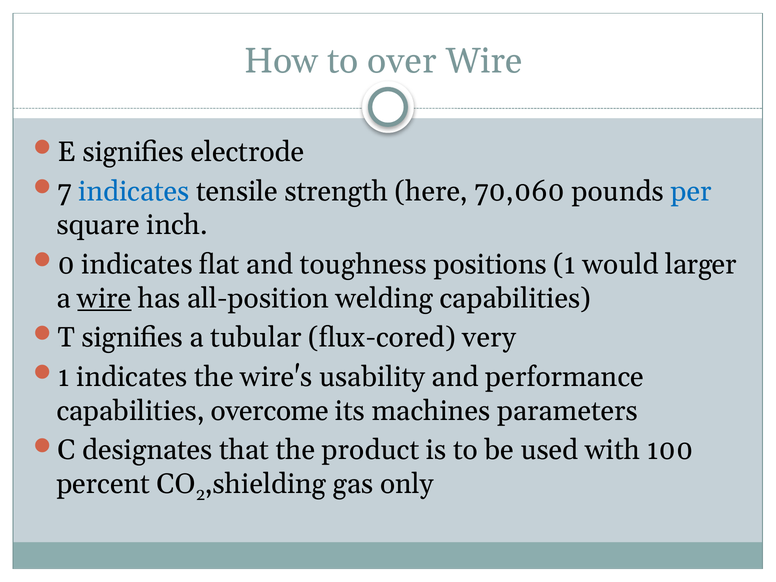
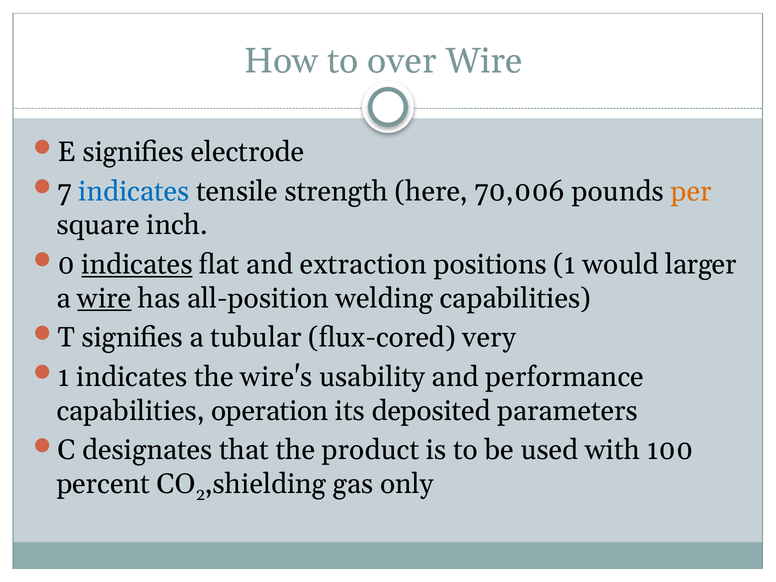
70,060: 70,060 -> 70,006
per colour: blue -> orange
indicates at (137, 265) underline: none -> present
toughness: toughness -> extraction
overcome: overcome -> operation
machines: machines -> deposited
